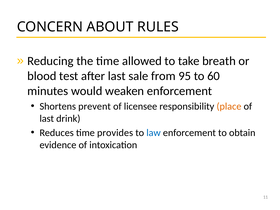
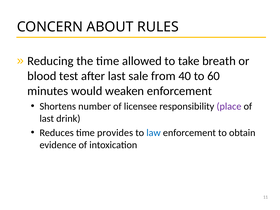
95: 95 -> 40
prevent: prevent -> number
place colour: orange -> purple
